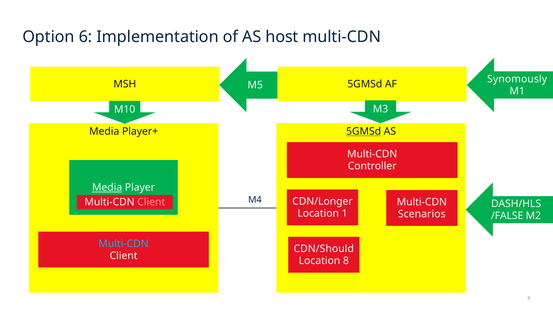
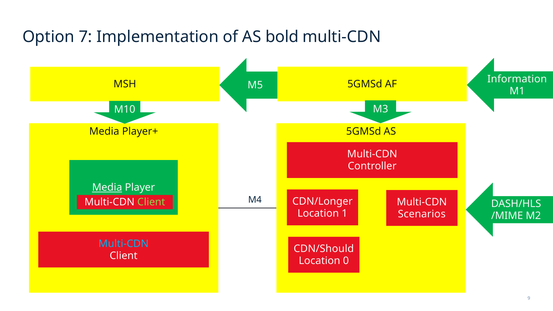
6: 6 -> 7
host: host -> bold
Synomously: Synomously -> Information
5GMSd at (364, 131) underline: present -> none
Client at (151, 202) colour: pink -> light green
/FALSE: /FALSE -> /MIME
8: 8 -> 0
